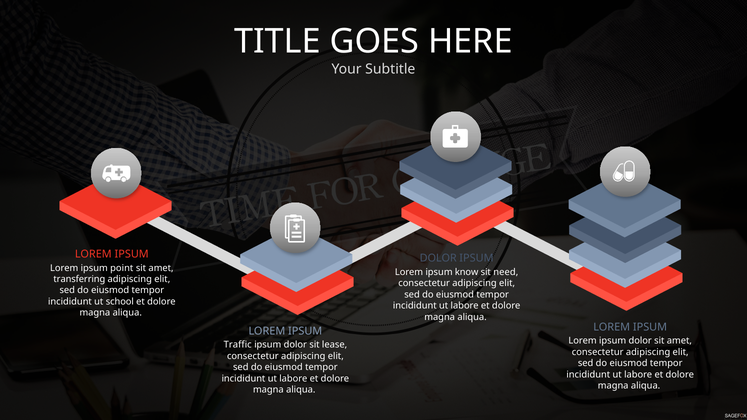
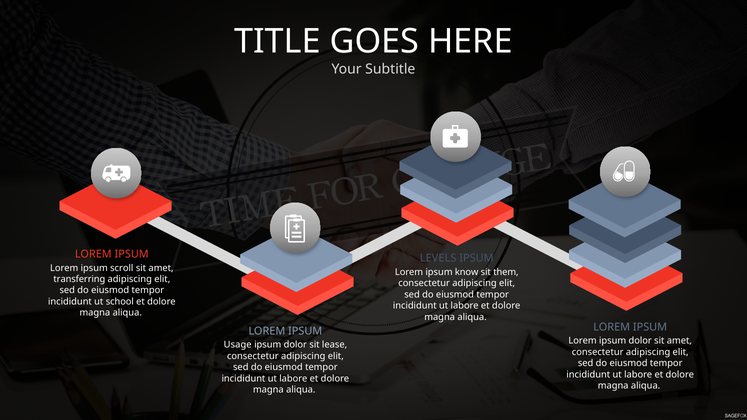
DOLOR at (438, 258): DOLOR -> LEVELS
point: point -> scroll
need: need -> them
Traffic: Traffic -> Usage
